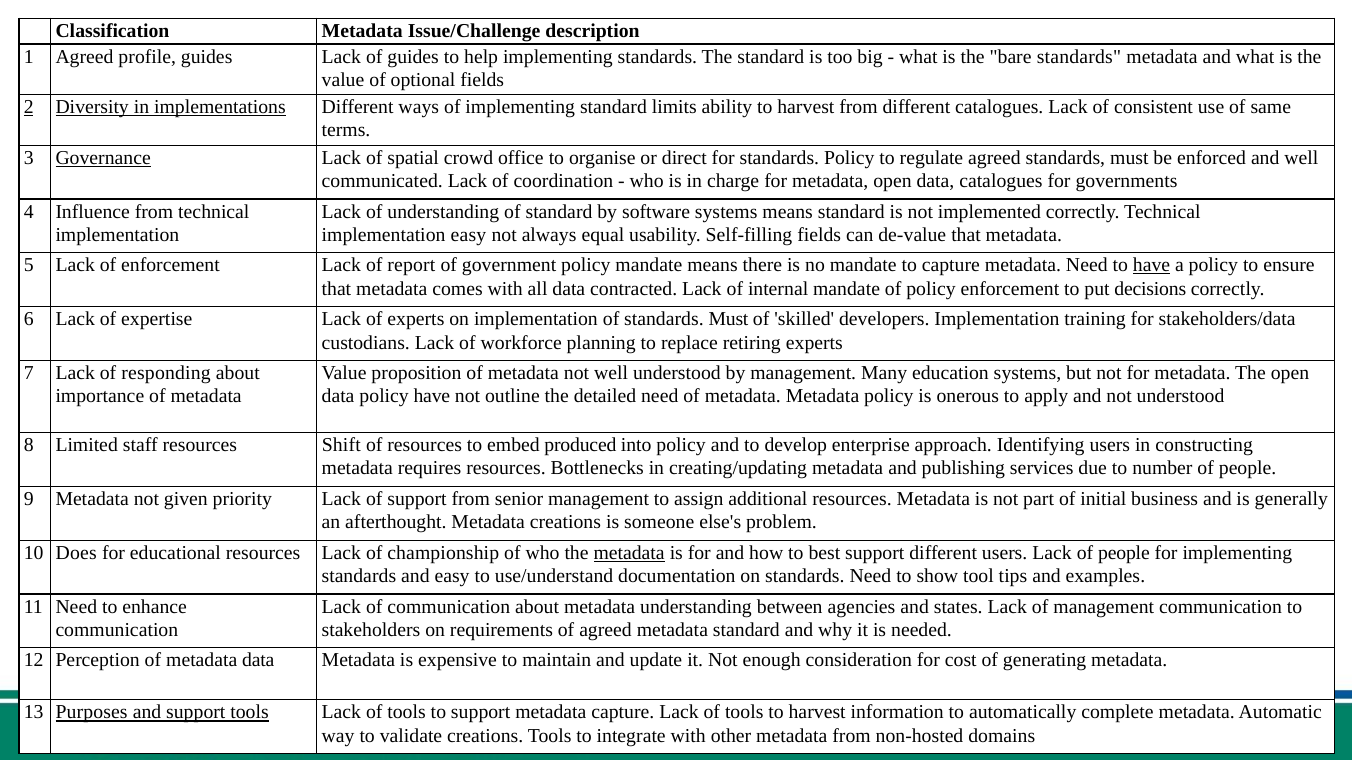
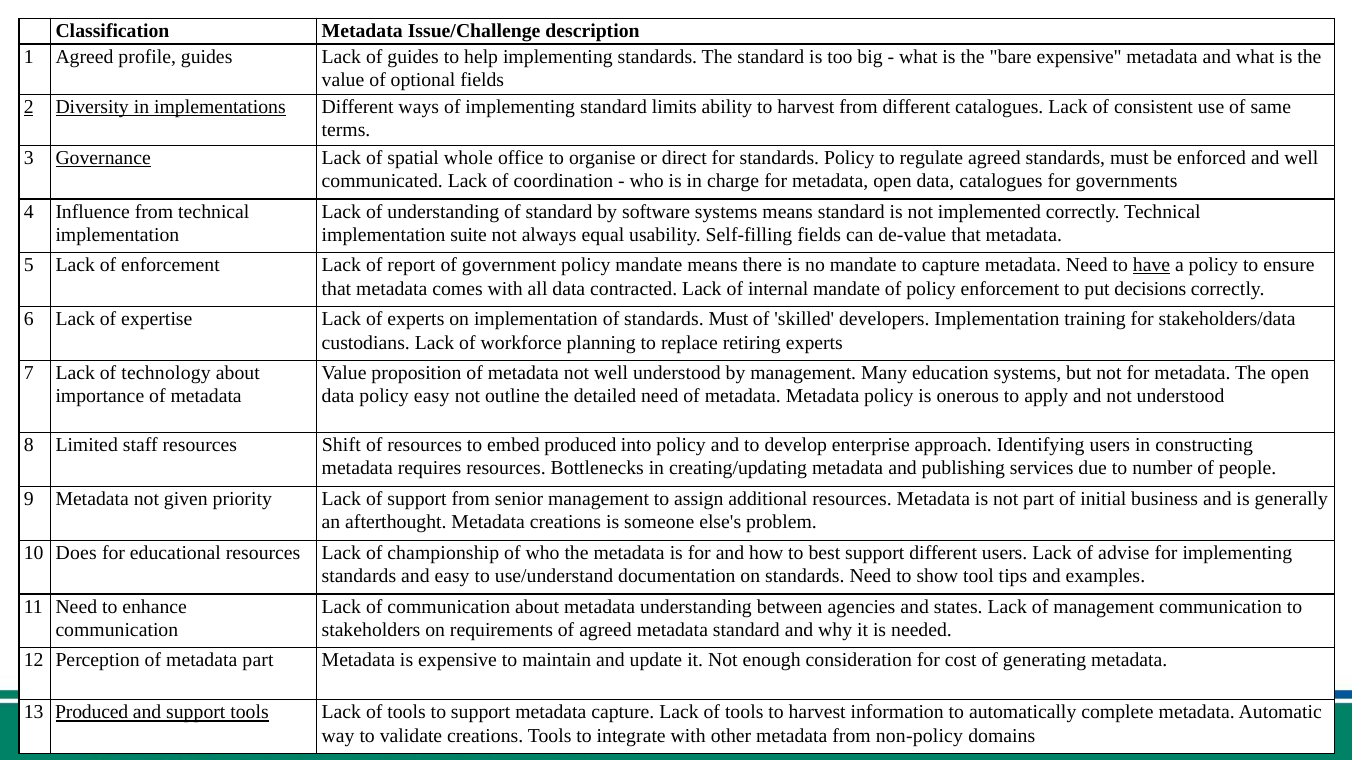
bare standards: standards -> expensive
crowd: crowd -> whole
implementation easy: easy -> suite
responding: responding -> technology
policy have: have -> easy
metadata at (629, 553) underline: present -> none
Lack of people: people -> advise
metadata data: data -> part
13 Purposes: Purposes -> Produced
non-hosted: non-hosted -> non-policy
